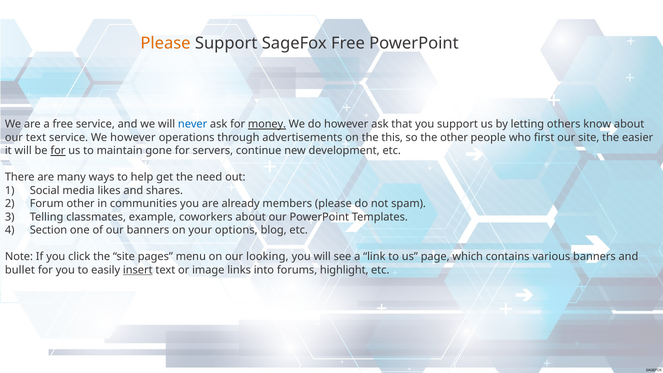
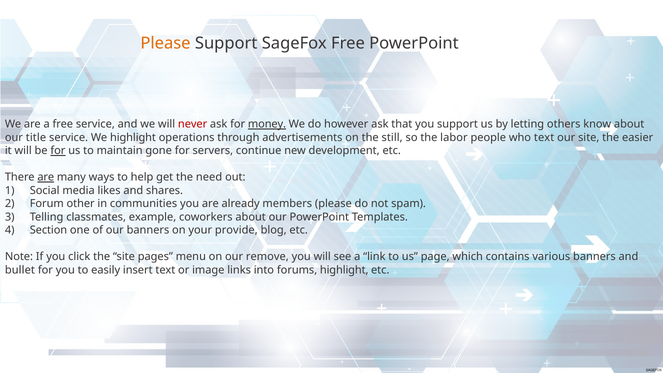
never colour: blue -> red
our text: text -> title
We however: however -> highlight
this: this -> still
the other: other -> labor
who first: first -> text
are at (46, 177) underline: none -> present
options: options -> provide
looking: looking -> remove
insert underline: present -> none
